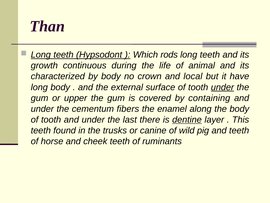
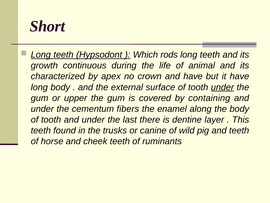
Than: Than -> Short
by body: body -> apex
and local: local -> have
dentine underline: present -> none
